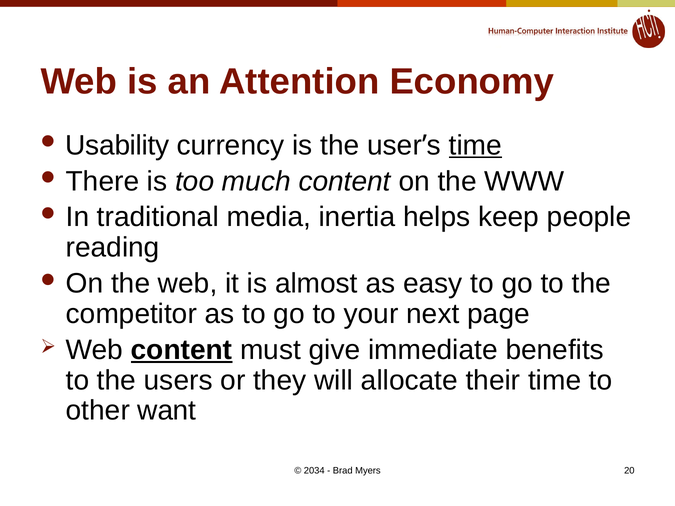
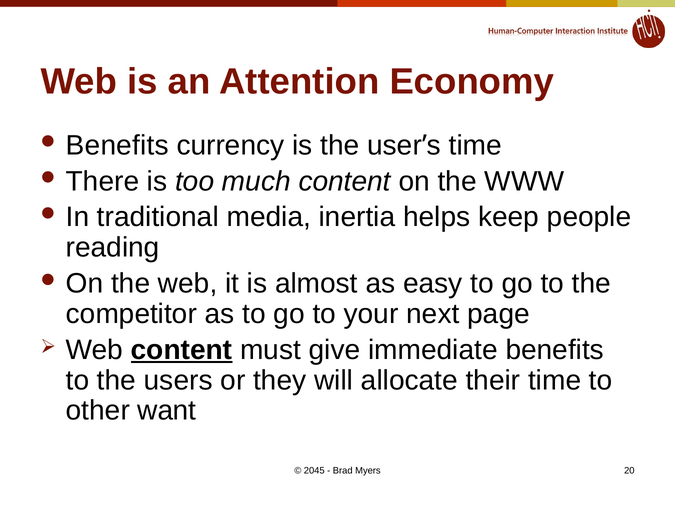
Usability at (117, 145): Usability -> Benefits
time at (475, 145) underline: present -> none
2034: 2034 -> 2045
